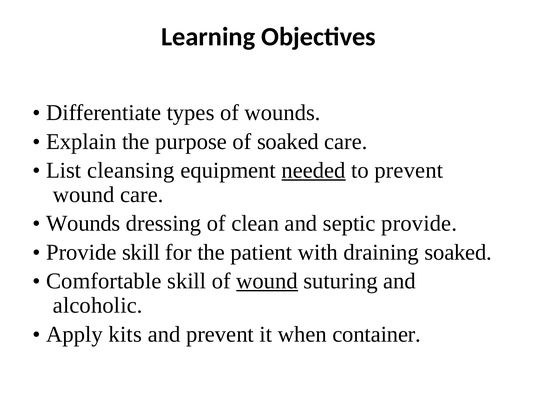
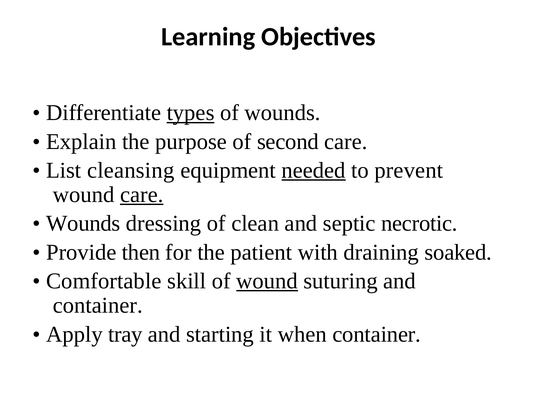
types underline: none -> present
of soaked: soaked -> second
care at (142, 195) underline: none -> present
septic provide: provide -> necrotic
Provide skill: skill -> then
alcoholic at (98, 306): alcoholic -> container
kits: kits -> tray
and prevent: prevent -> starting
